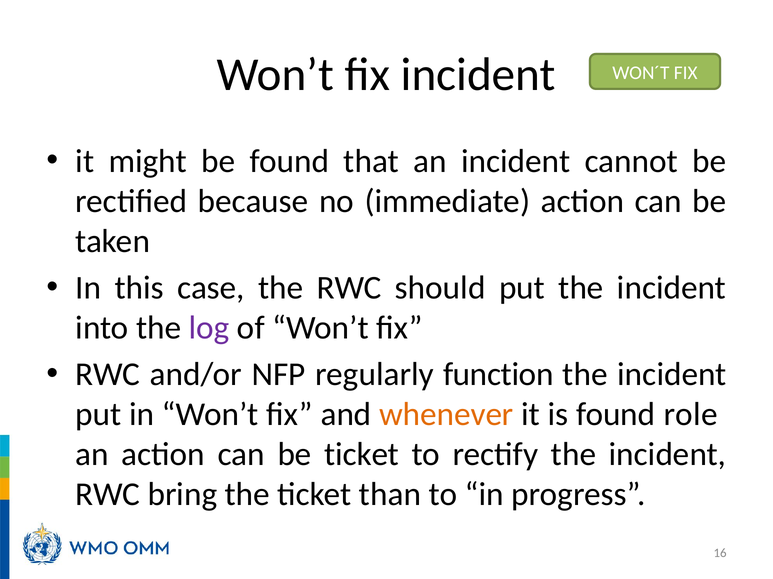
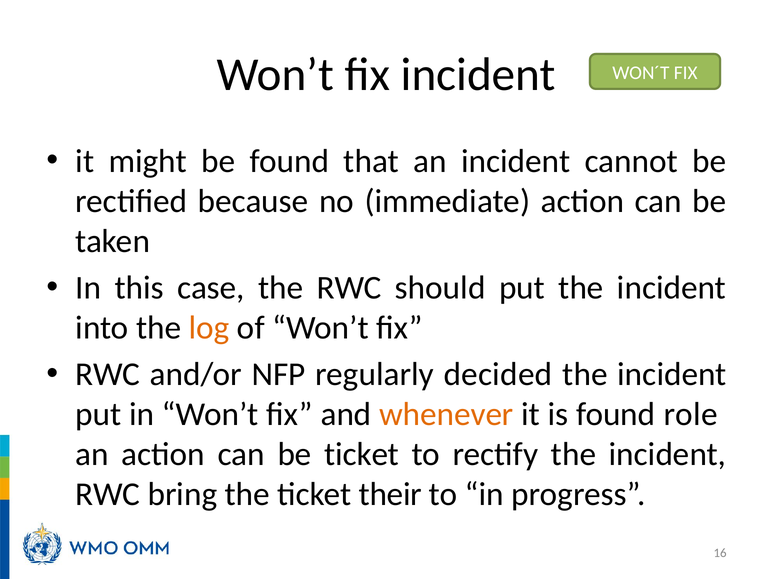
log colour: purple -> orange
function: function -> decided
than: than -> their
